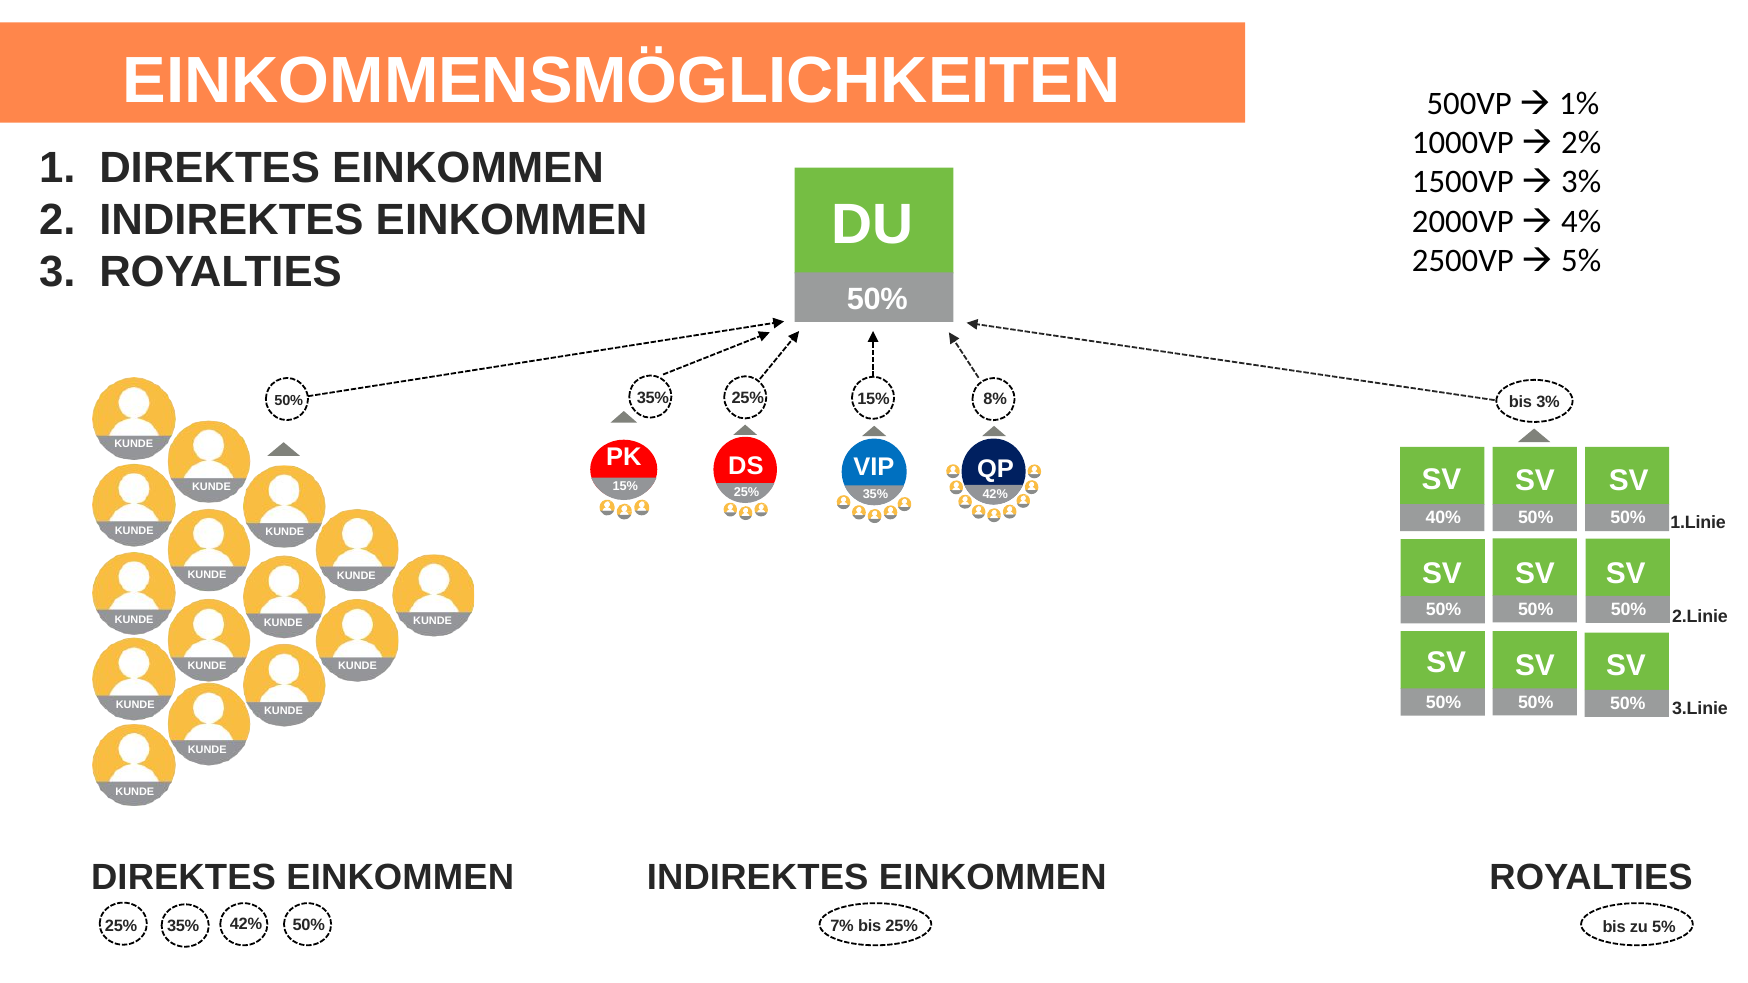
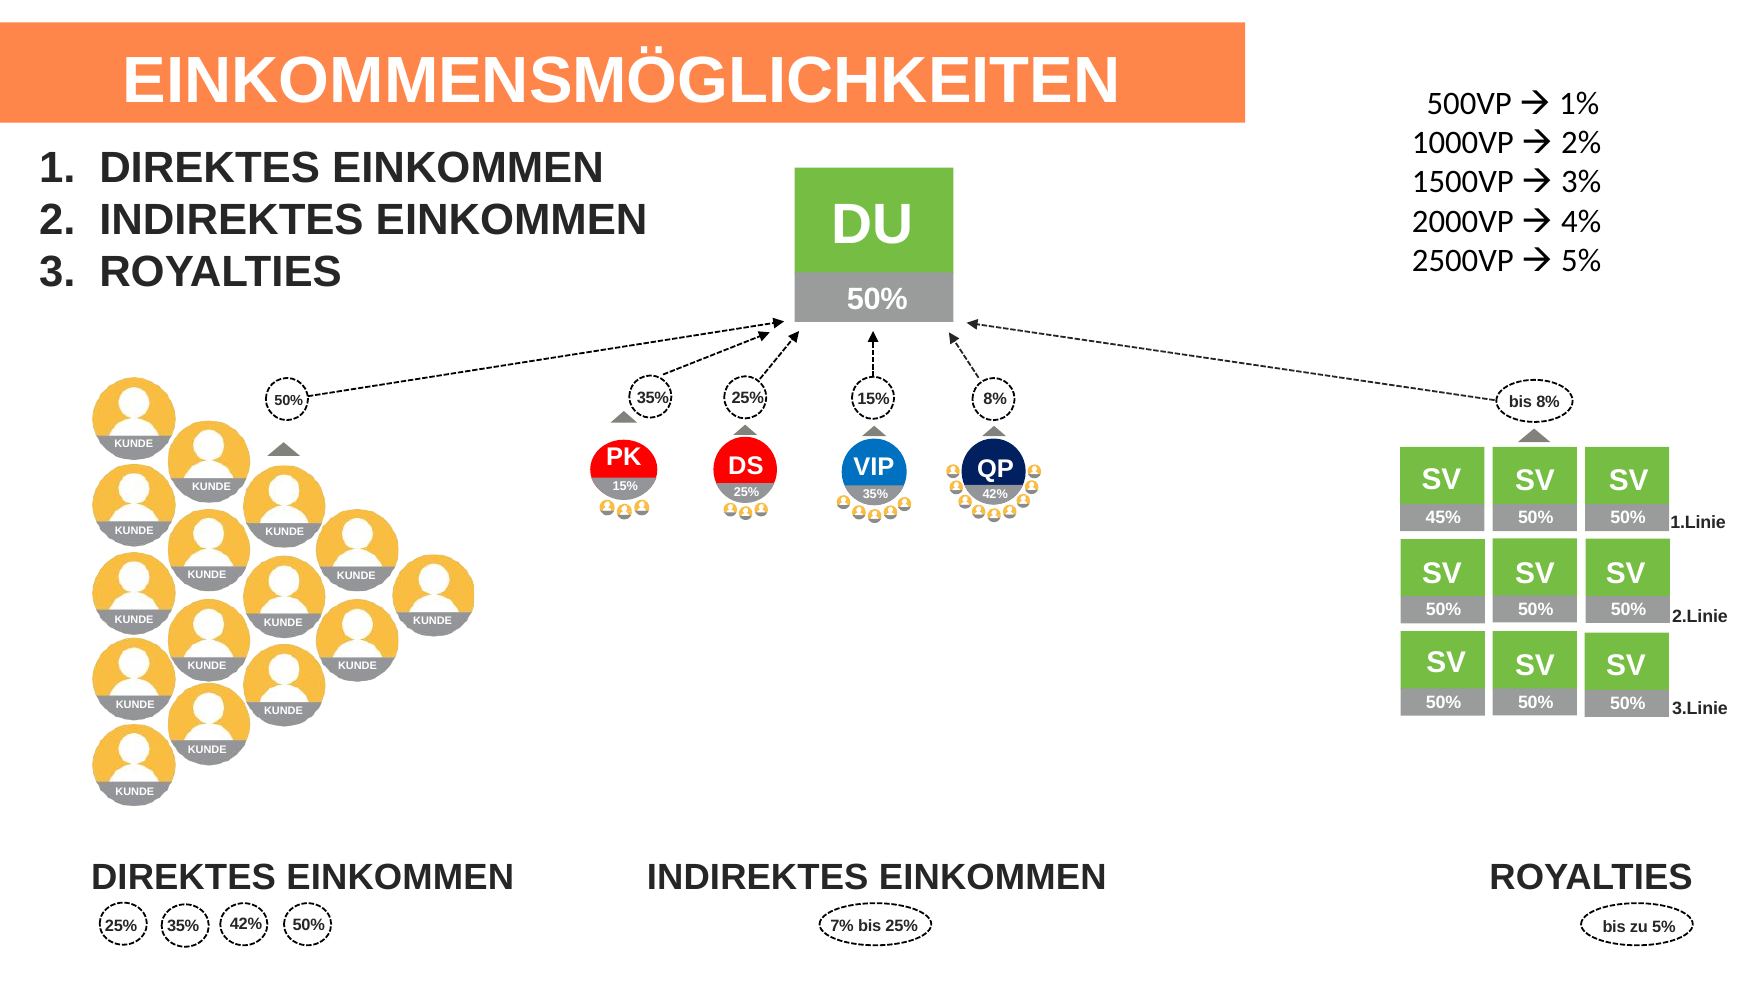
bis 3%: 3% -> 8%
40%: 40% -> 45%
